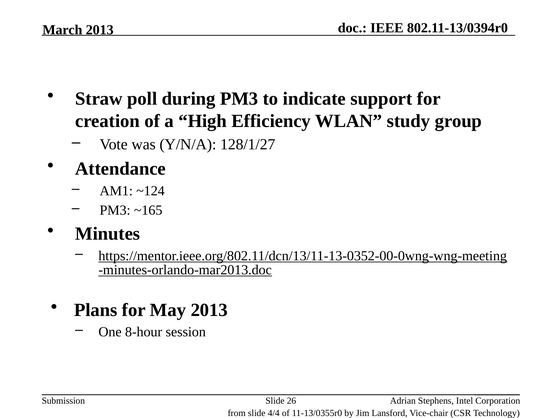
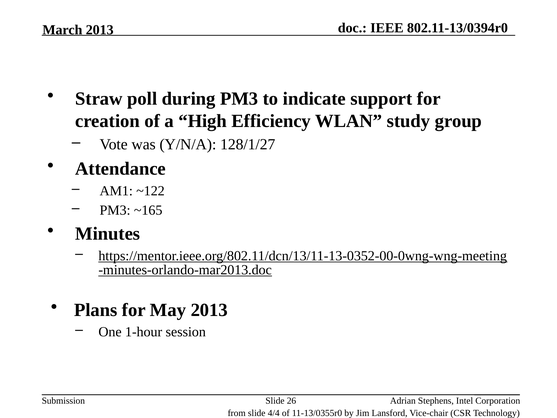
~124: ~124 -> ~122
8-hour: 8-hour -> 1-hour
